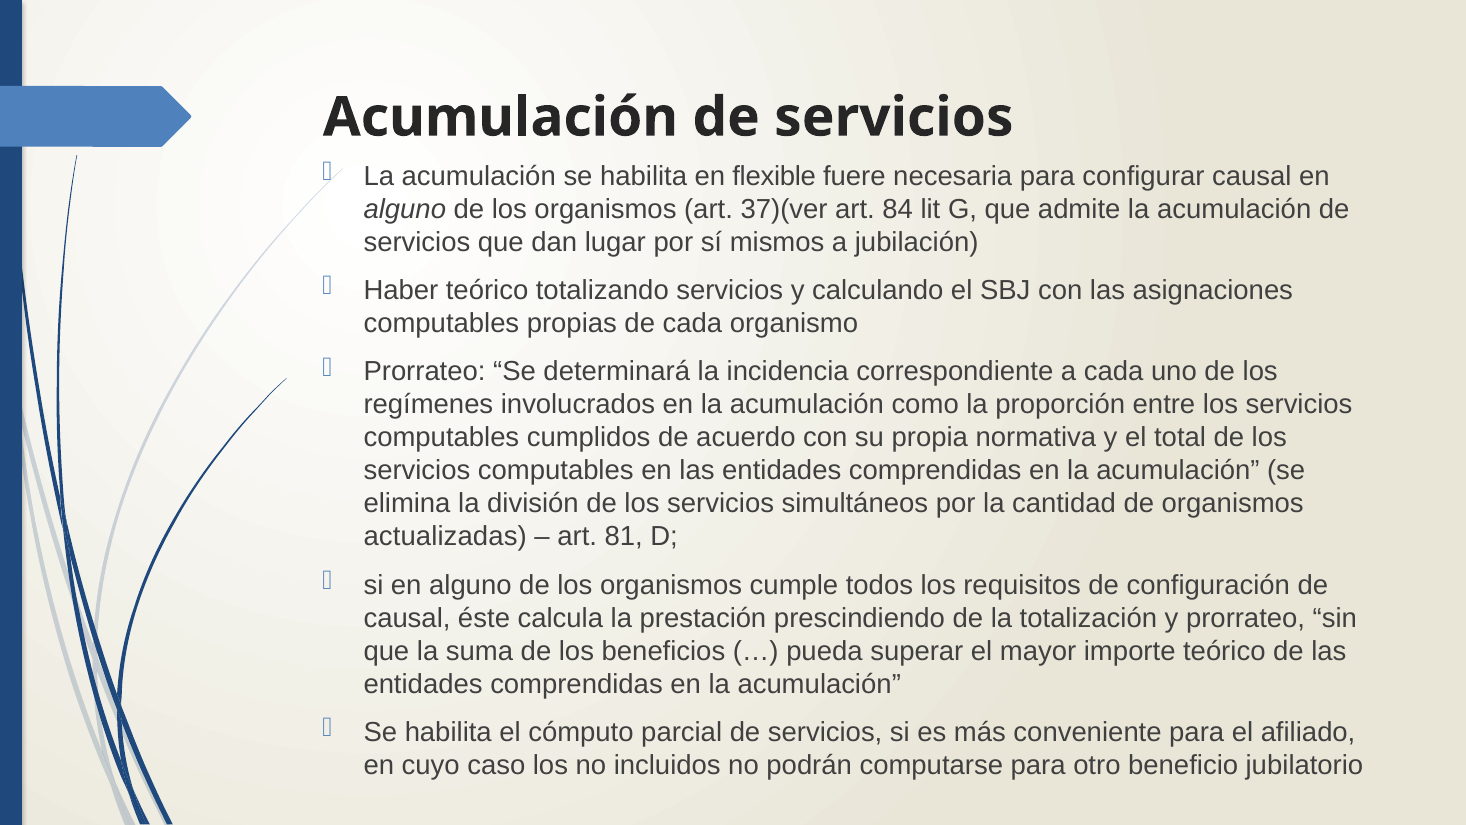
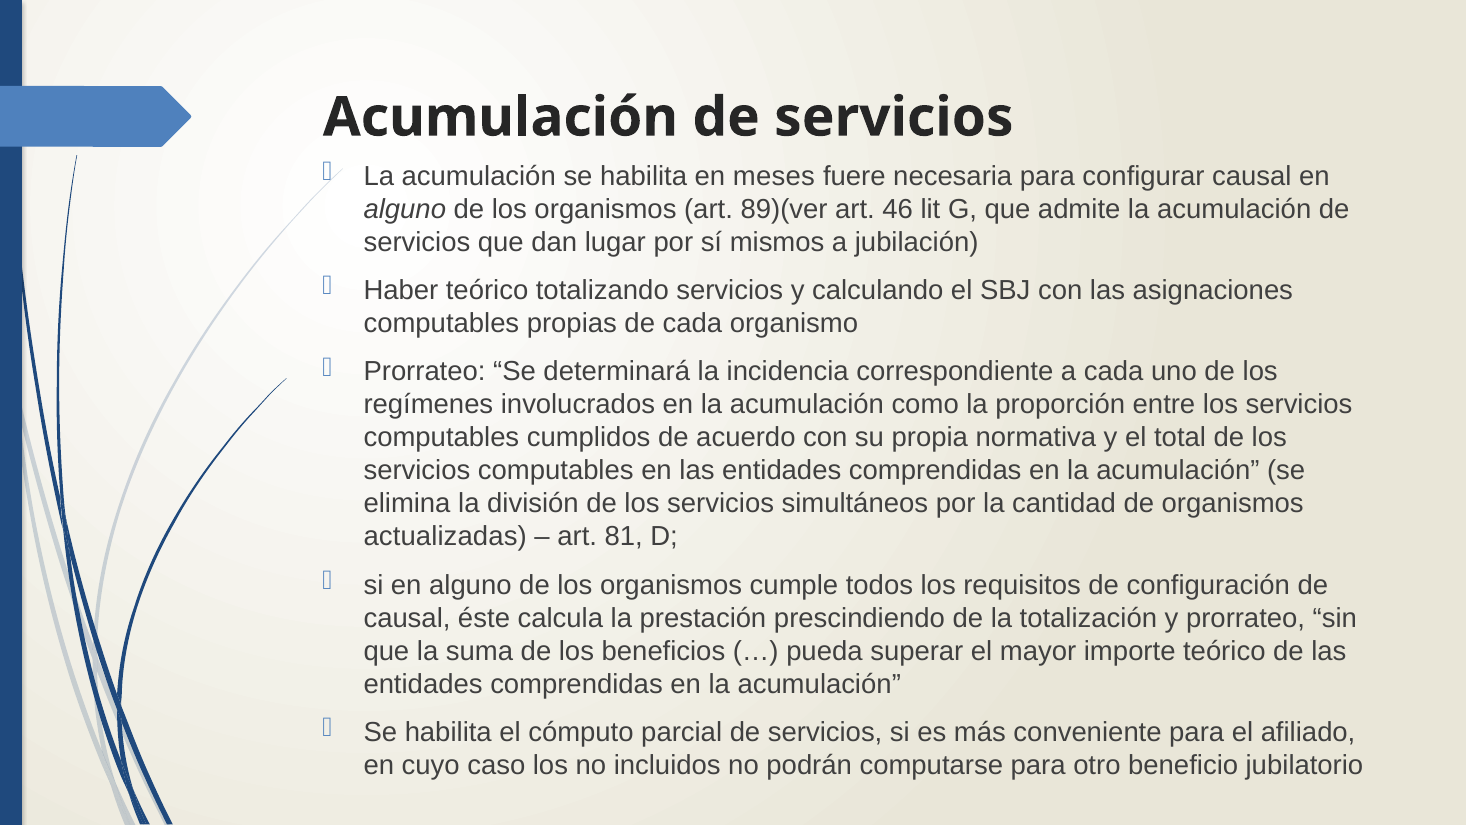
flexible: flexible -> meses
37)(ver: 37)(ver -> 89)(ver
84: 84 -> 46
